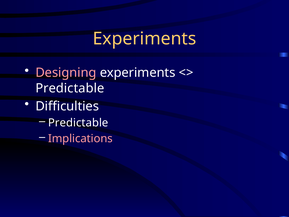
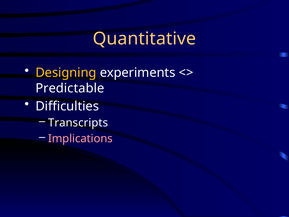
Experiments at (144, 39): Experiments -> Quantitative
Designing colour: pink -> yellow
Predictable at (78, 123): Predictable -> Transcripts
